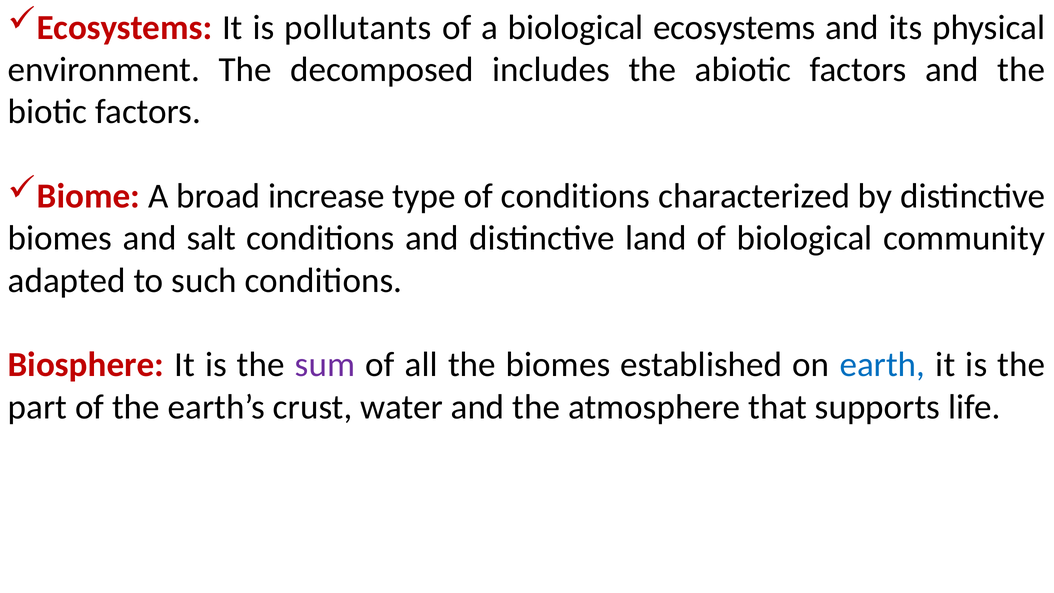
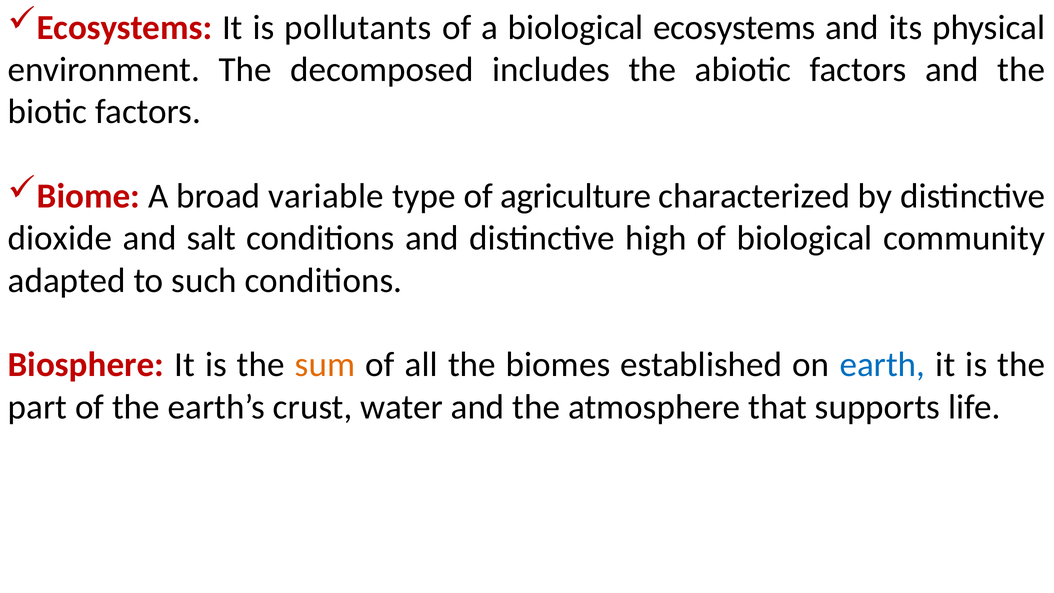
increase: increase -> variable
of conditions: conditions -> agriculture
biomes at (60, 238): biomes -> dioxide
land: land -> high
sum colour: purple -> orange
